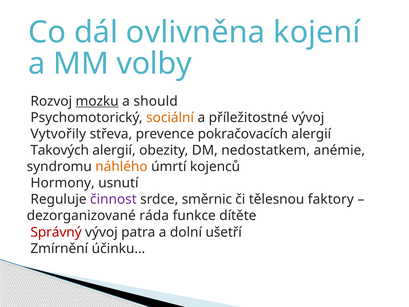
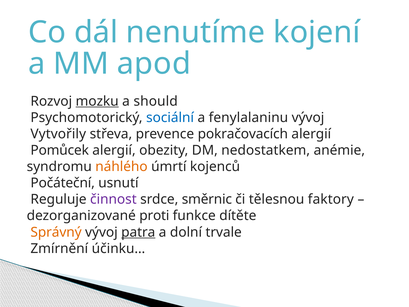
ovlivněna: ovlivněna -> nenutíme
volby: volby -> apod
sociální colour: orange -> blue
příležitostné: příležitostné -> fenylalaninu
Takových: Takových -> Pomůcek
Hormony: Hormony -> Počáteční
ráda: ráda -> proti
Správný colour: red -> orange
patra underline: none -> present
ušetří: ušetří -> trvale
